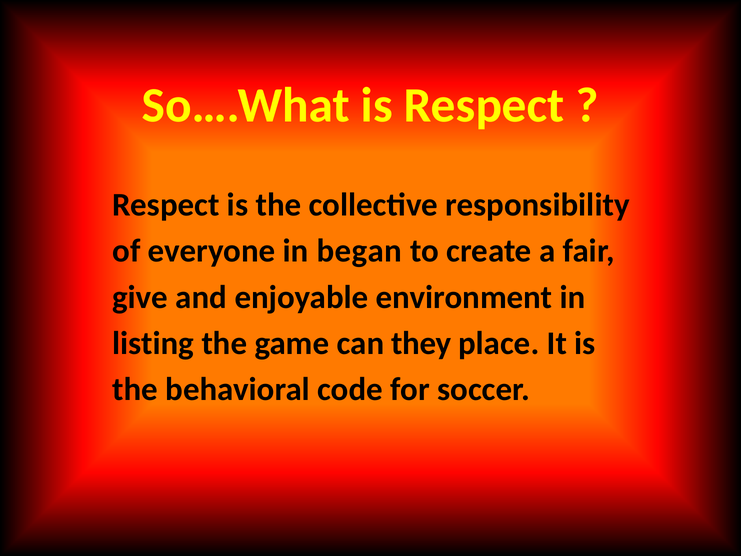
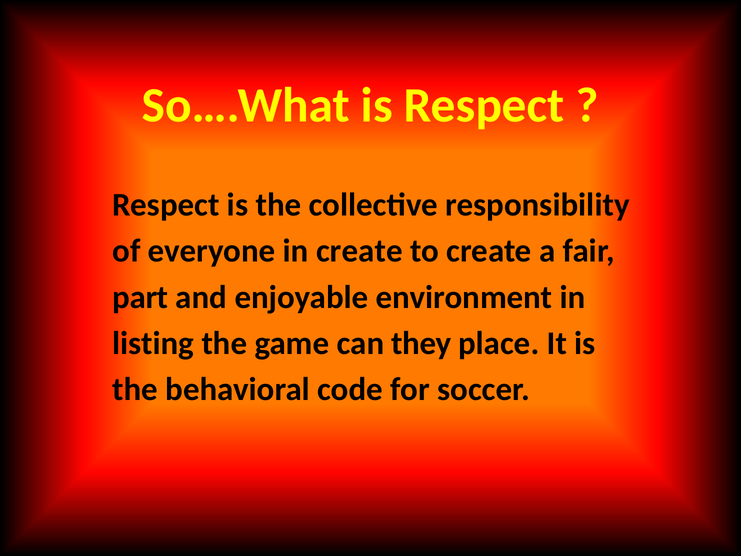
in began: began -> create
give: give -> part
